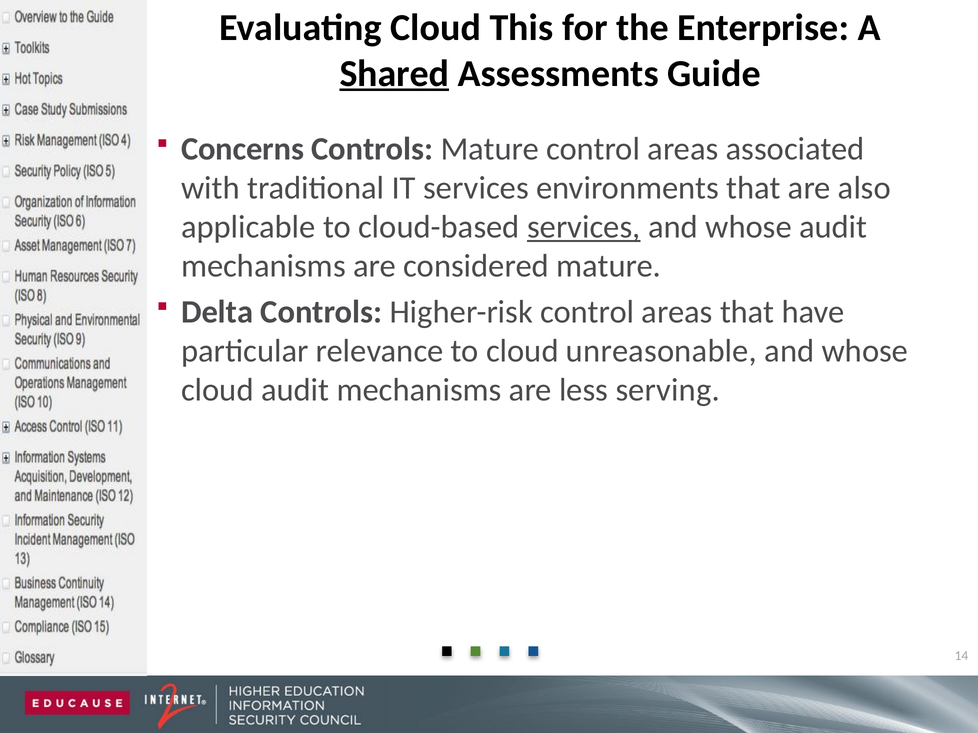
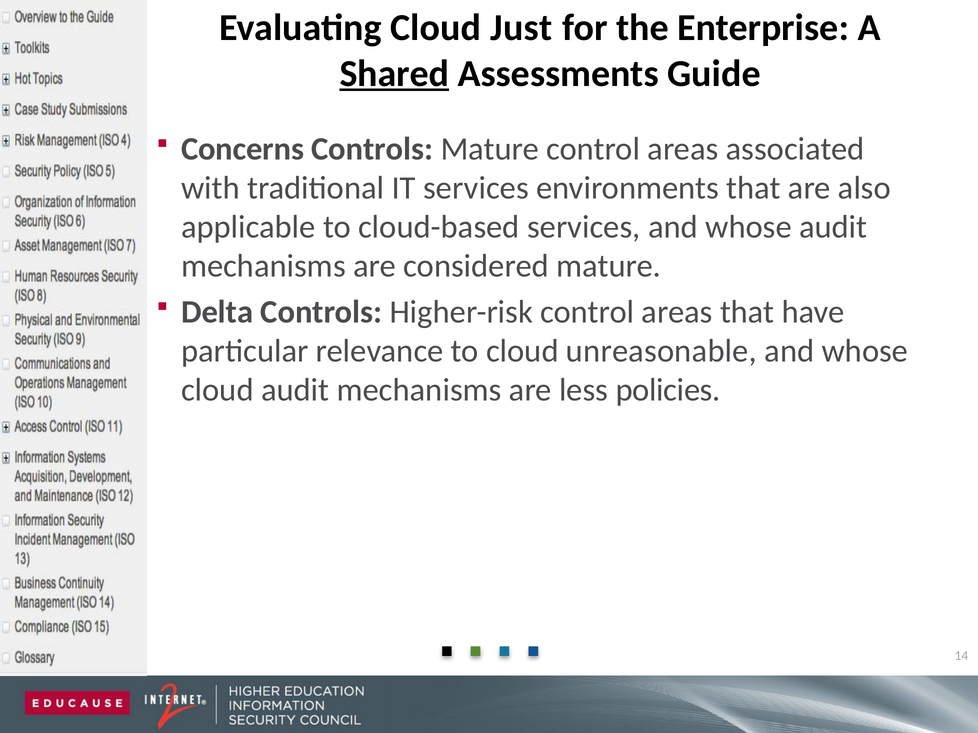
This: This -> Just
services at (584, 227) underline: present -> none
serving: serving -> policies
